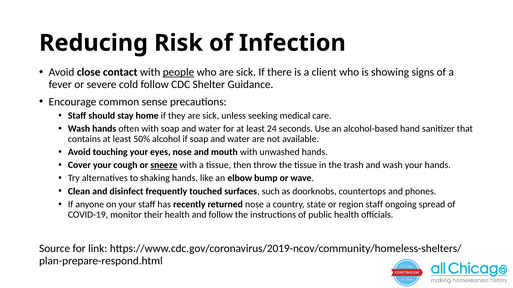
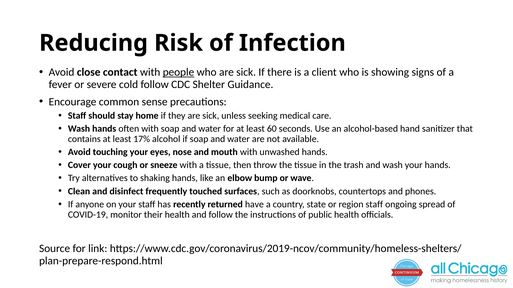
24: 24 -> 60
50%: 50% -> 17%
sneeze underline: present -> none
returned nose: nose -> have
